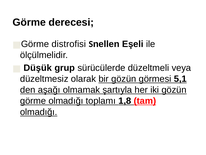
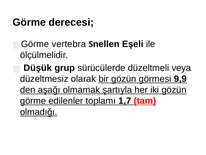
distrofisi: distrofisi -> vertebra
5,1: 5,1 -> 9,9
görme olmadığı: olmadığı -> edilenler
1,8: 1,8 -> 1,7
